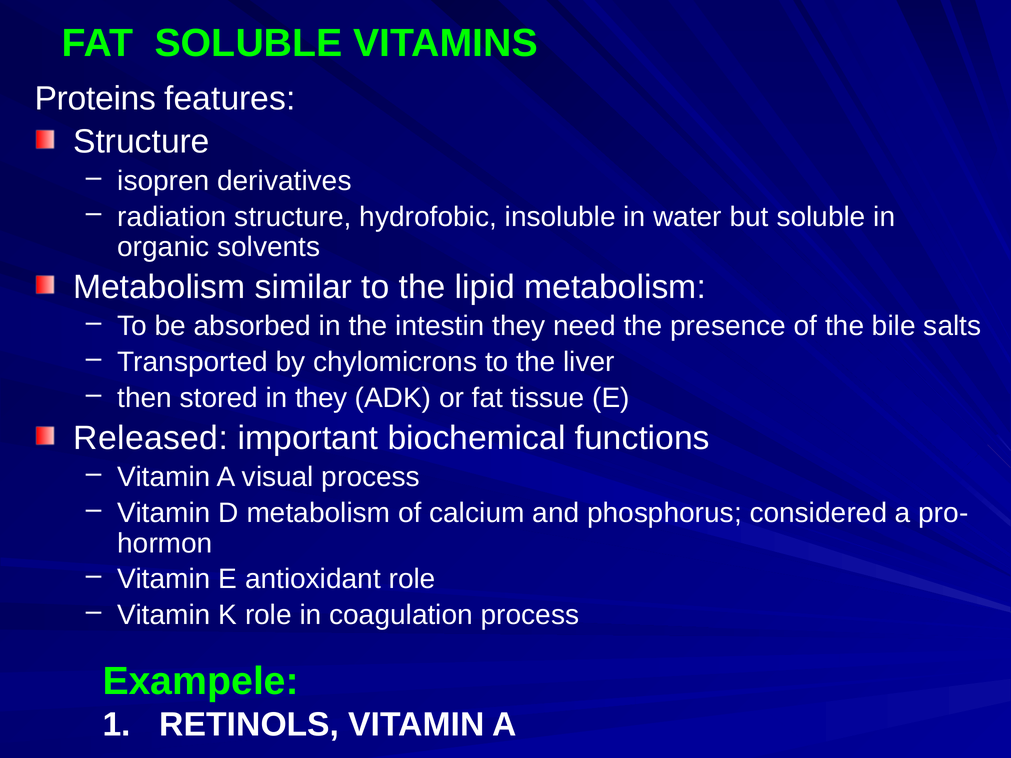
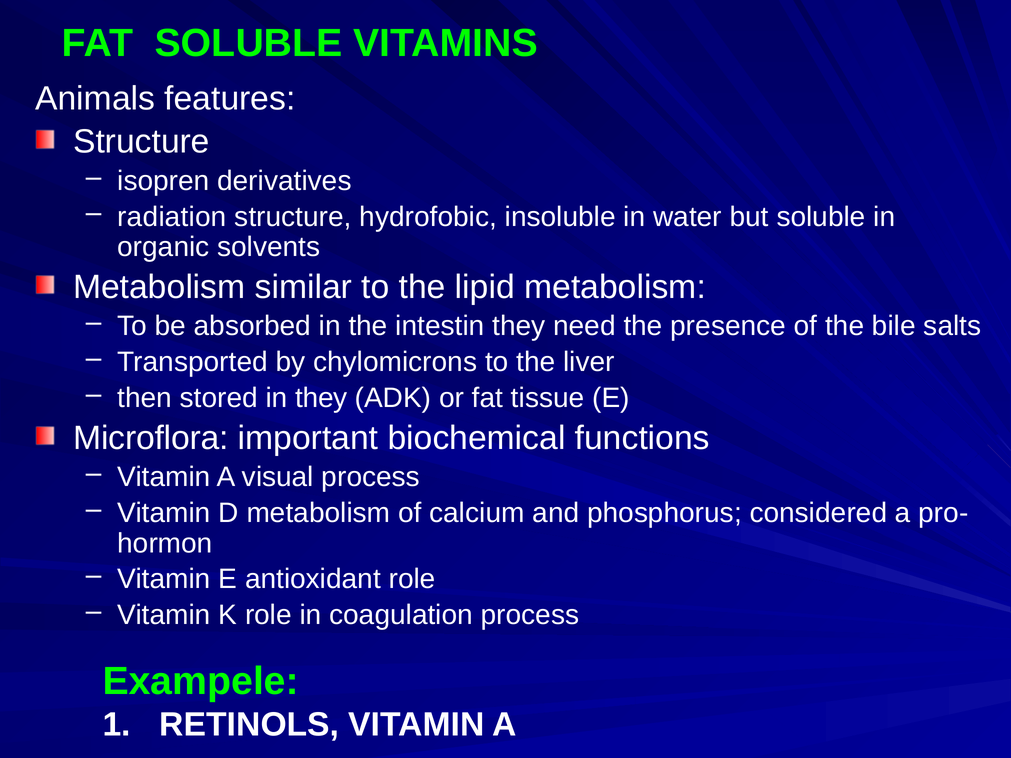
Proteins: Proteins -> Animals
Released: Released -> Microflora
